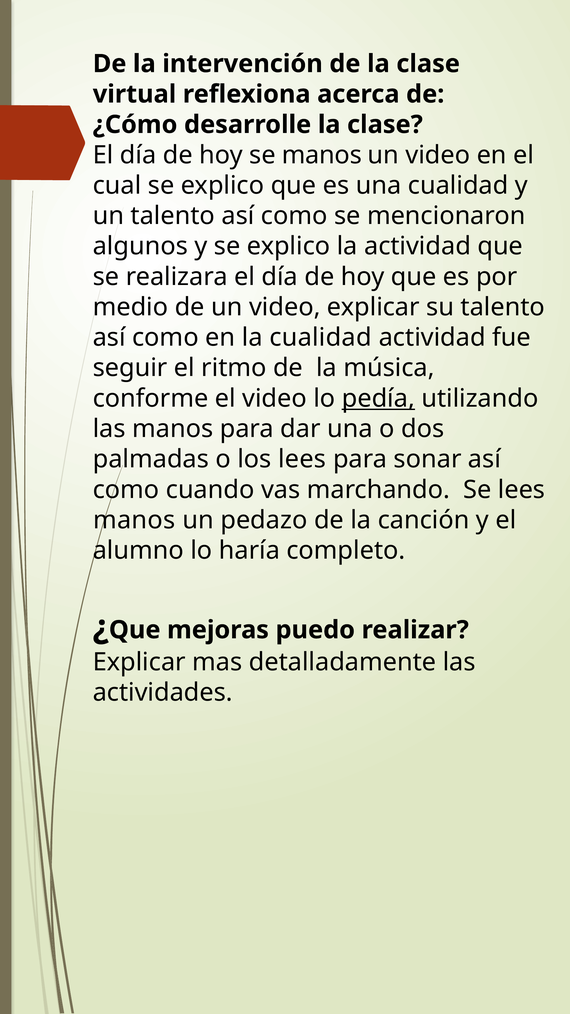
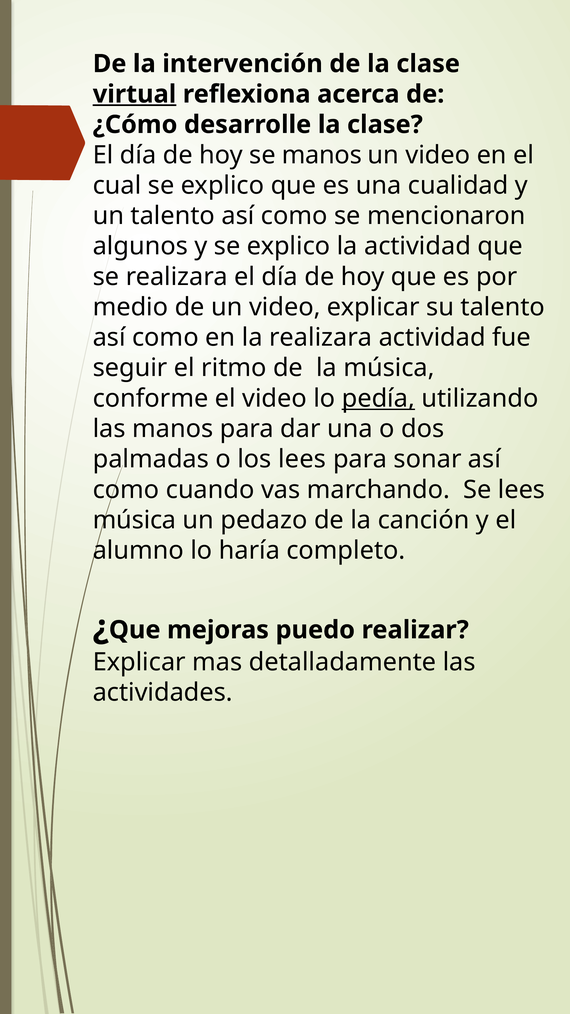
virtual underline: none -> present
la cualidad: cualidad -> realizara
manos at (134, 520): manos -> música
